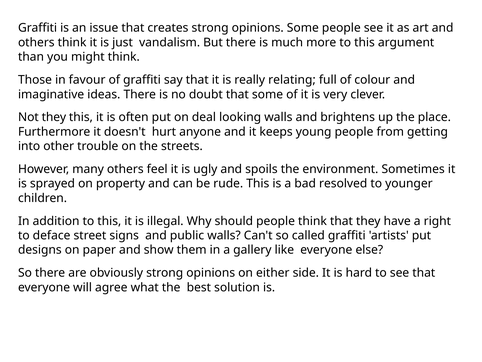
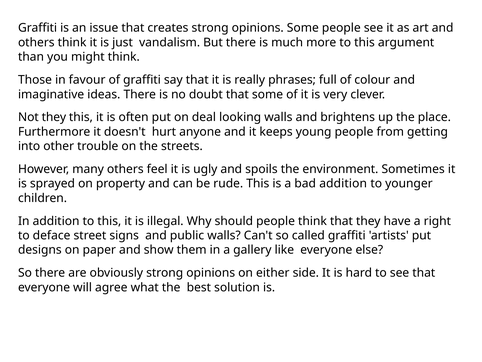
relating: relating -> phrases
bad resolved: resolved -> addition
